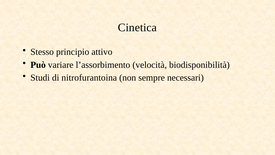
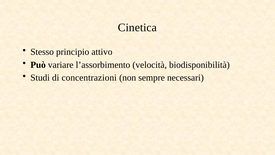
nitrofurantoina: nitrofurantoina -> concentrazioni
